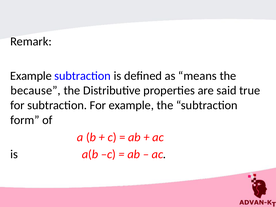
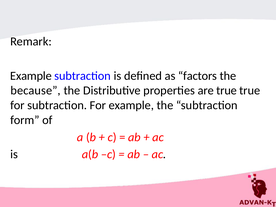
means: means -> factors
are said: said -> true
